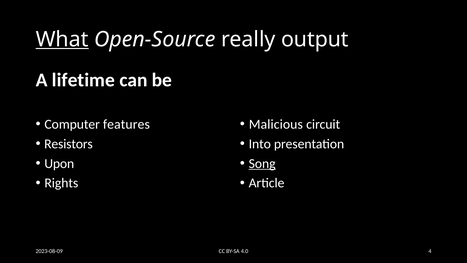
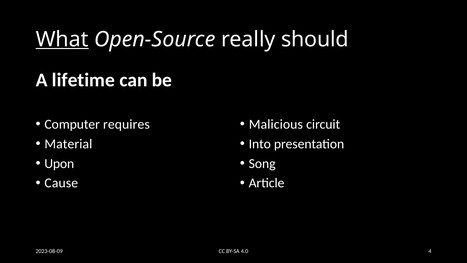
output: output -> should
features: features -> requires
Resistors: Resistors -> Material
Song underline: present -> none
Rights: Rights -> Cause
